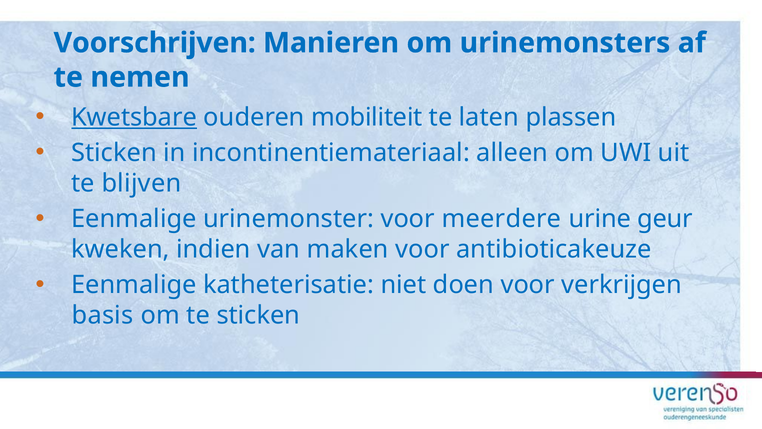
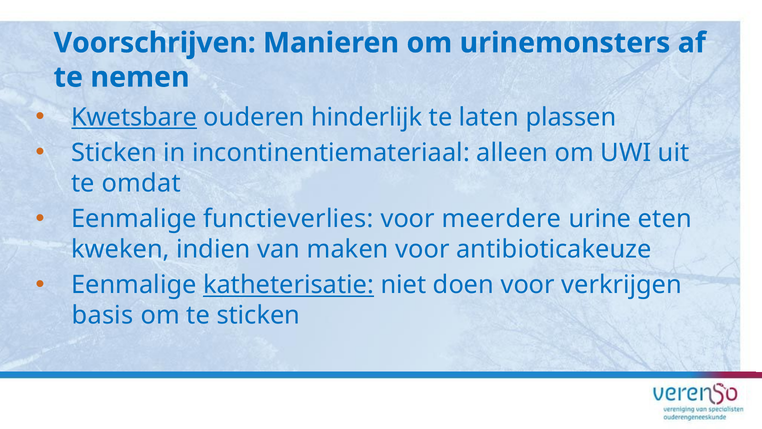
mobiliteit: mobiliteit -> hinderlijk
blijven: blijven -> omdat
urinemonster: urinemonster -> functieverlies
geur: geur -> eten
katheterisatie underline: none -> present
